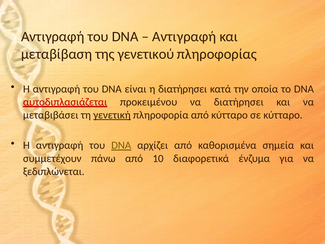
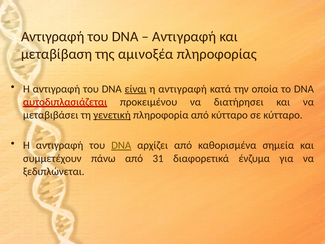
γενετικού: γενετικού -> αμινοξέα
είναι underline: none -> present
διατήρησει at (183, 89): διατήρησει -> αντιγραφή
10: 10 -> 31
